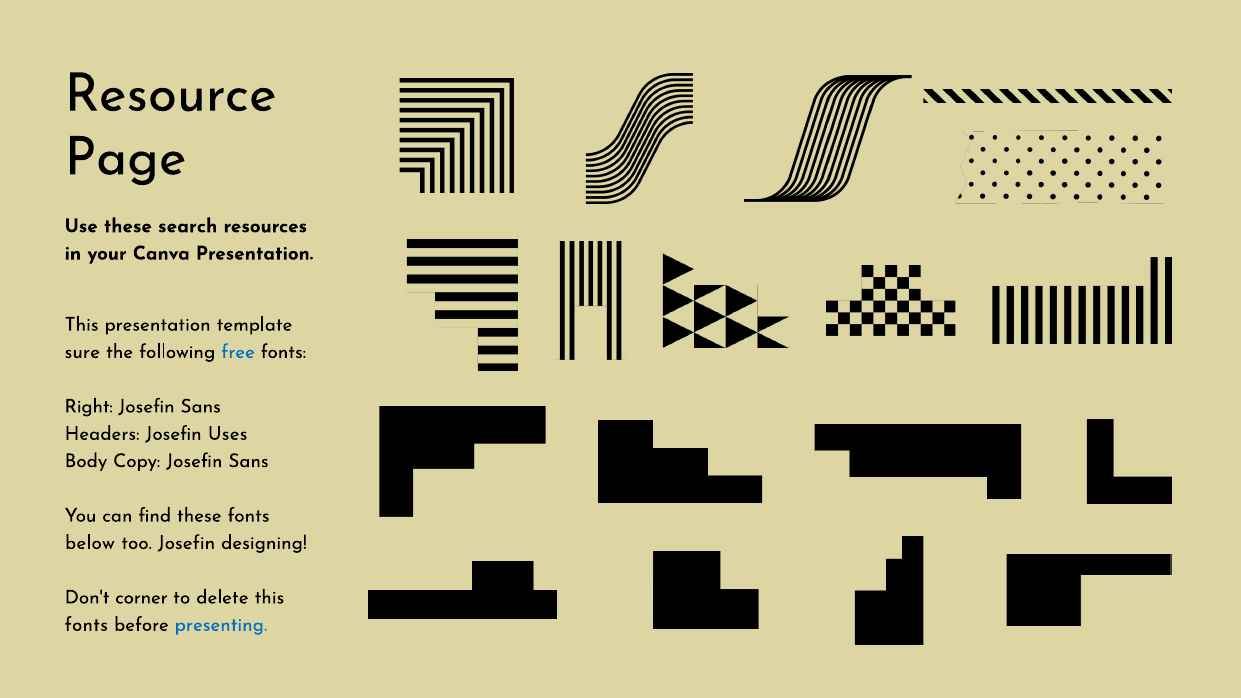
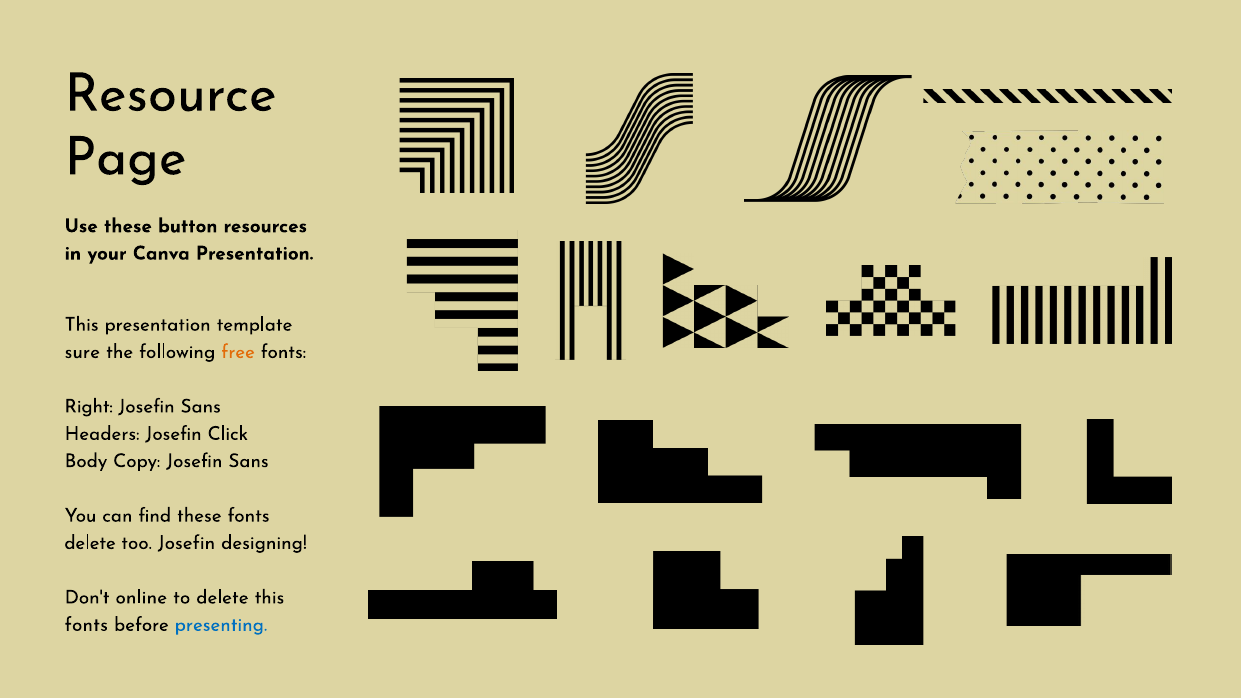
search: search -> button
free colour: blue -> orange
Uses: Uses -> Click
below at (90, 543): below -> delete
corner: corner -> online
